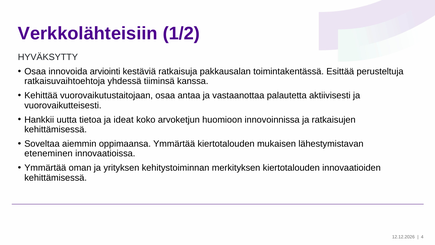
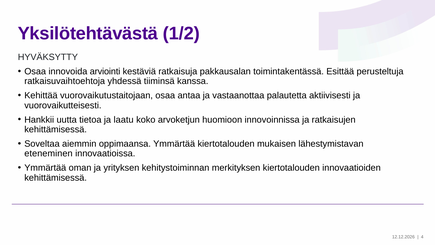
Verkkolähteisiin: Verkkolähteisiin -> Yksilötehtävästä
ideat: ideat -> laatu
